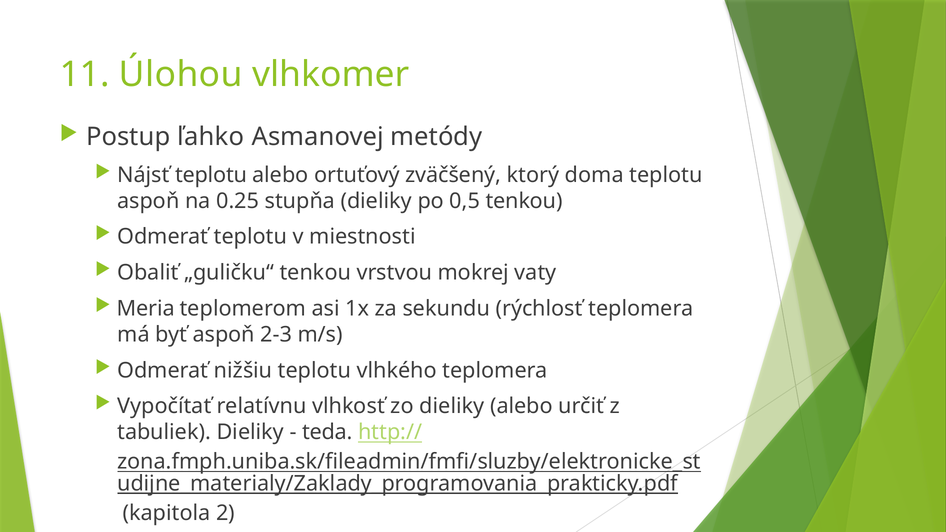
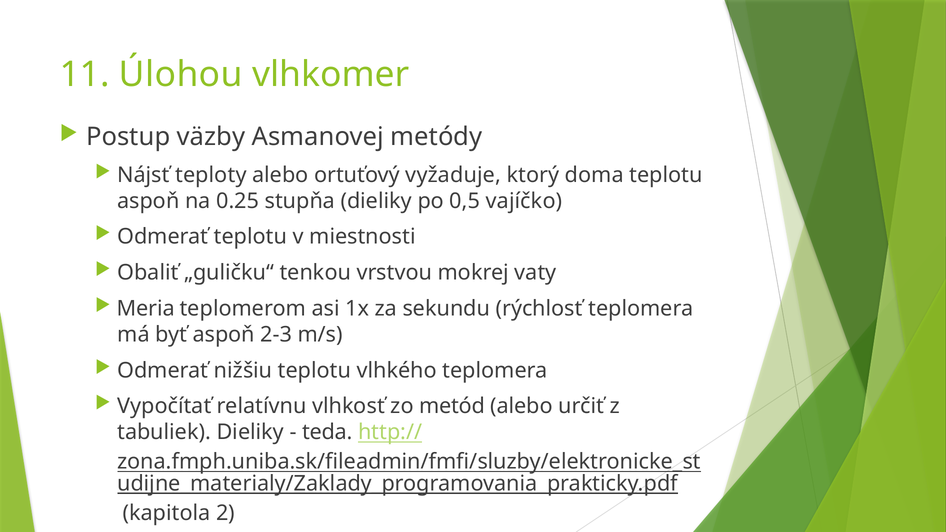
ľahko: ľahko -> väzby
Nájsť teplotu: teplotu -> teploty
zväčšený: zväčšený -> vyžaduje
0,5 tenkou: tenkou -> vajíčko
zo dieliky: dieliky -> metód
